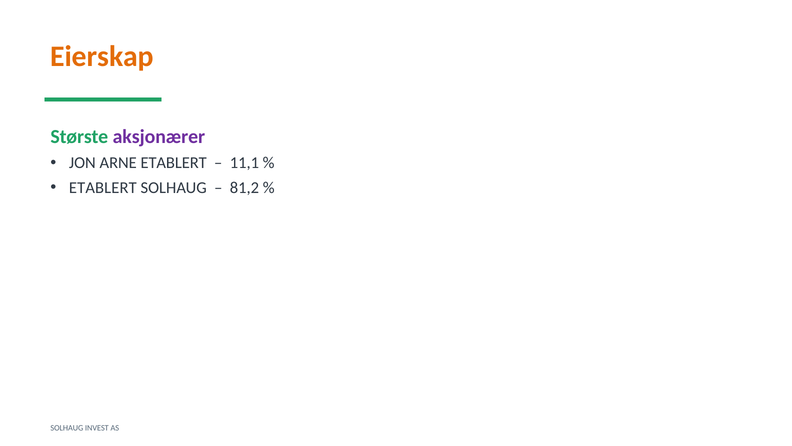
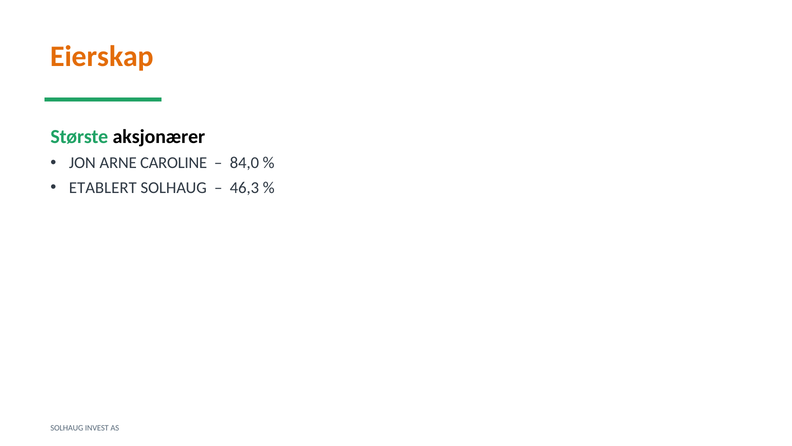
aksjonærer colour: purple -> black
ARNE ETABLERT: ETABLERT -> CAROLINE
11,1: 11,1 -> 84,0
81,2: 81,2 -> 46,3
